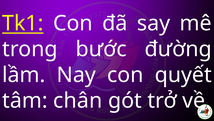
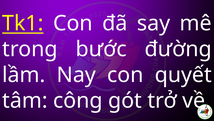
chân: chân -> công
